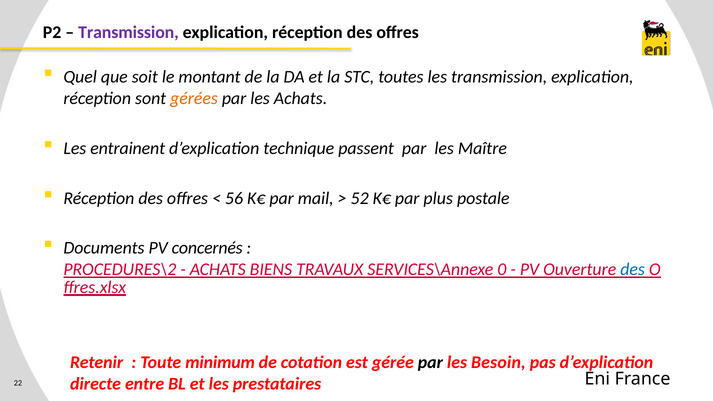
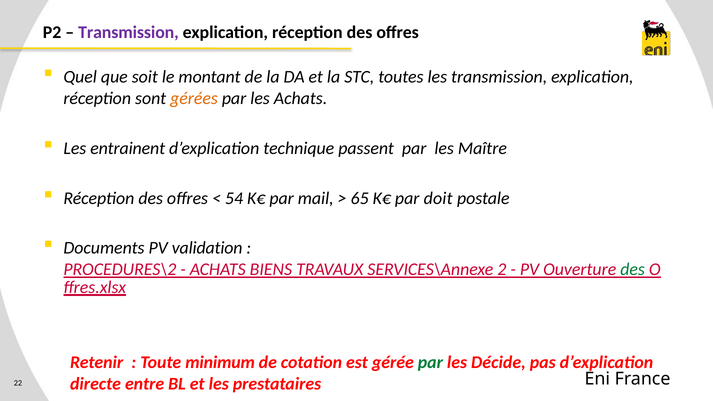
56: 56 -> 54
52: 52 -> 65
plus: plus -> doit
concernés: concernés -> validation
0: 0 -> 2
des at (633, 269) colour: blue -> green
par at (430, 363) colour: black -> green
Besoin: Besoin -> Décide
